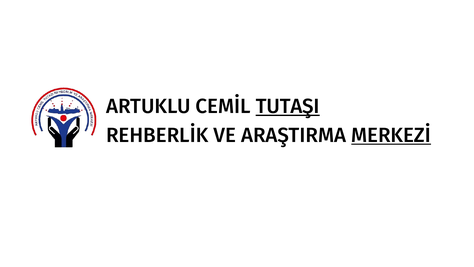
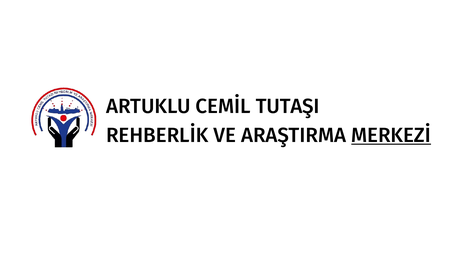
TUTAŞI underline: present -> none
